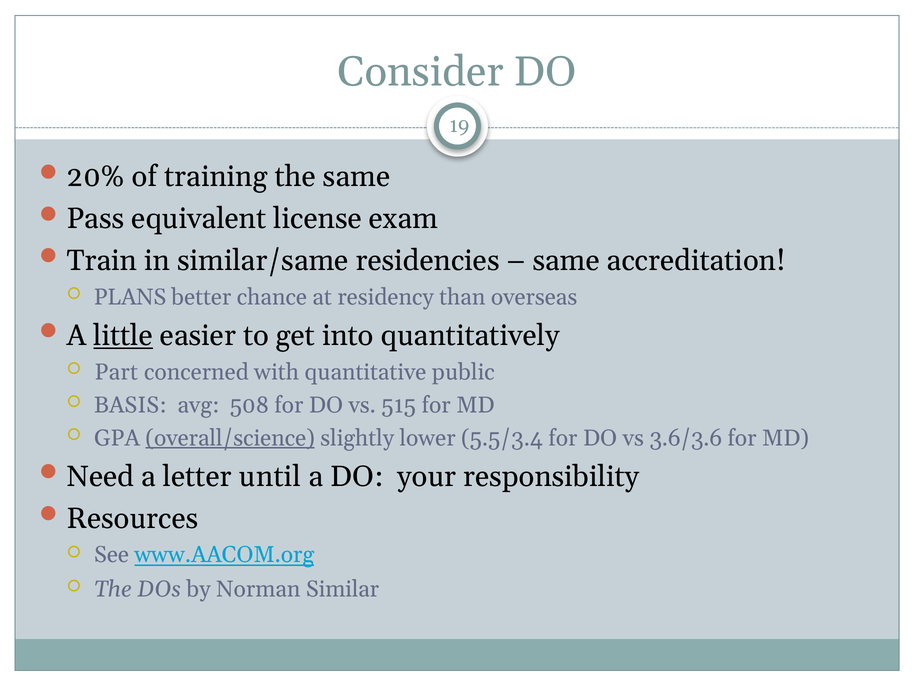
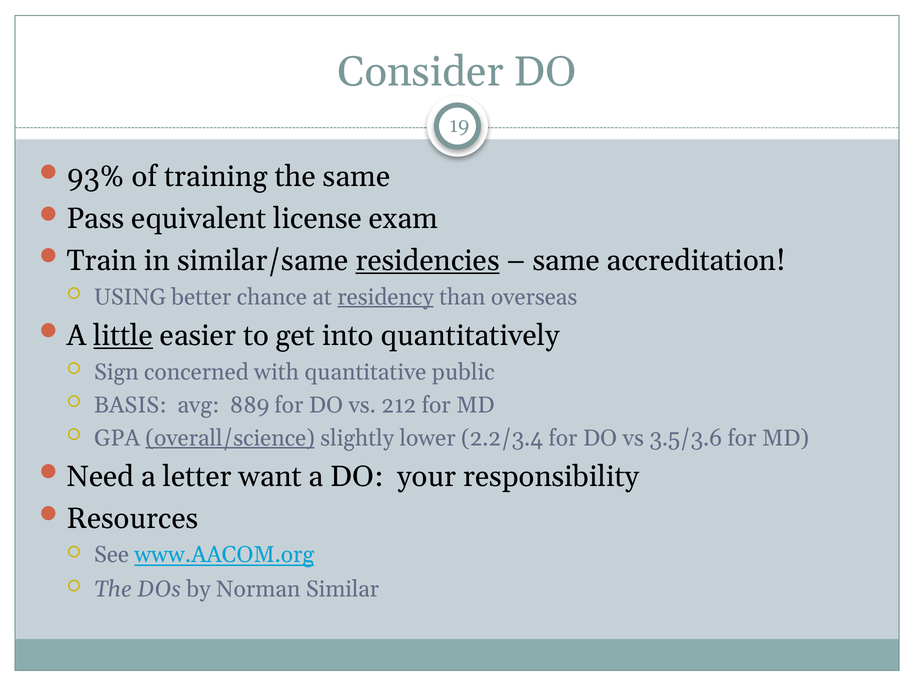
20%: 20% -> 93%
residencies underline: none -> present
PLANS: PLANS -> USING
residency underline: none -> present
Part: Part -> Sign
508: 508 -> 889
515: 515 -> 212
5.5/3.4: 5.5/3.4 -> 2.2/3.4
3.6/3.6: 3.6/3.6 -> 3.5/3.6
until: until -> want
